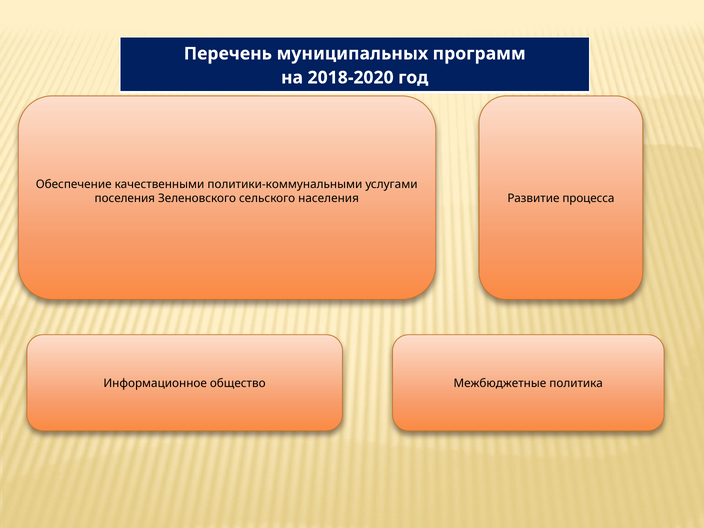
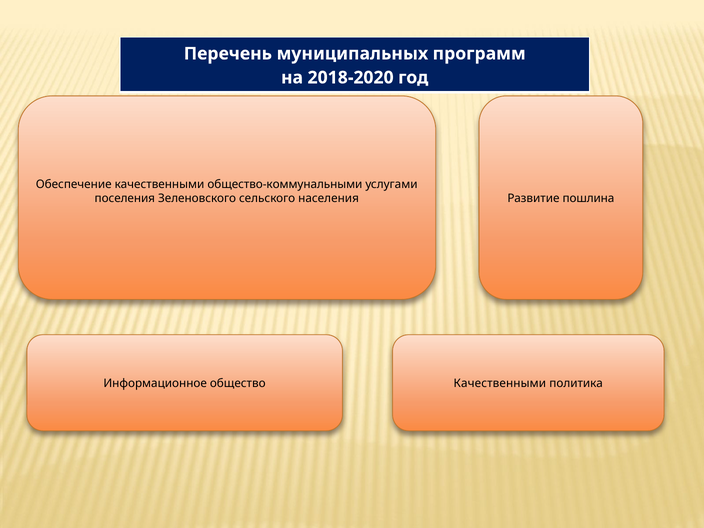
политики-коммунальными: политики-коммунальными -> общество-коммунальными
процесса: процесса -> пошлина
общество Межбюджетные: Межбюджетные -> Качественными
